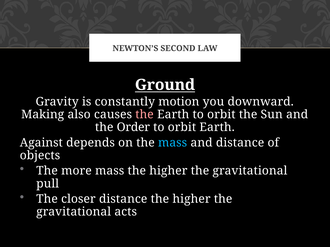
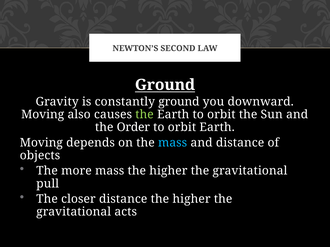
constantly motion: motion -> ground
Making at (43, 115): Making -> Moving
the at (145, 115) colour: pink -> light green
Against at (41, 143): Against -> Moving
